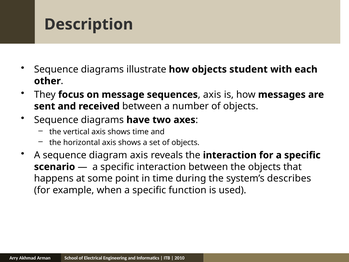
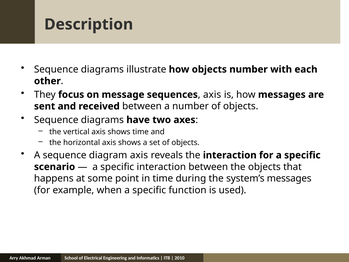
objects student: student -> number
system’s describes: describes -> messages
